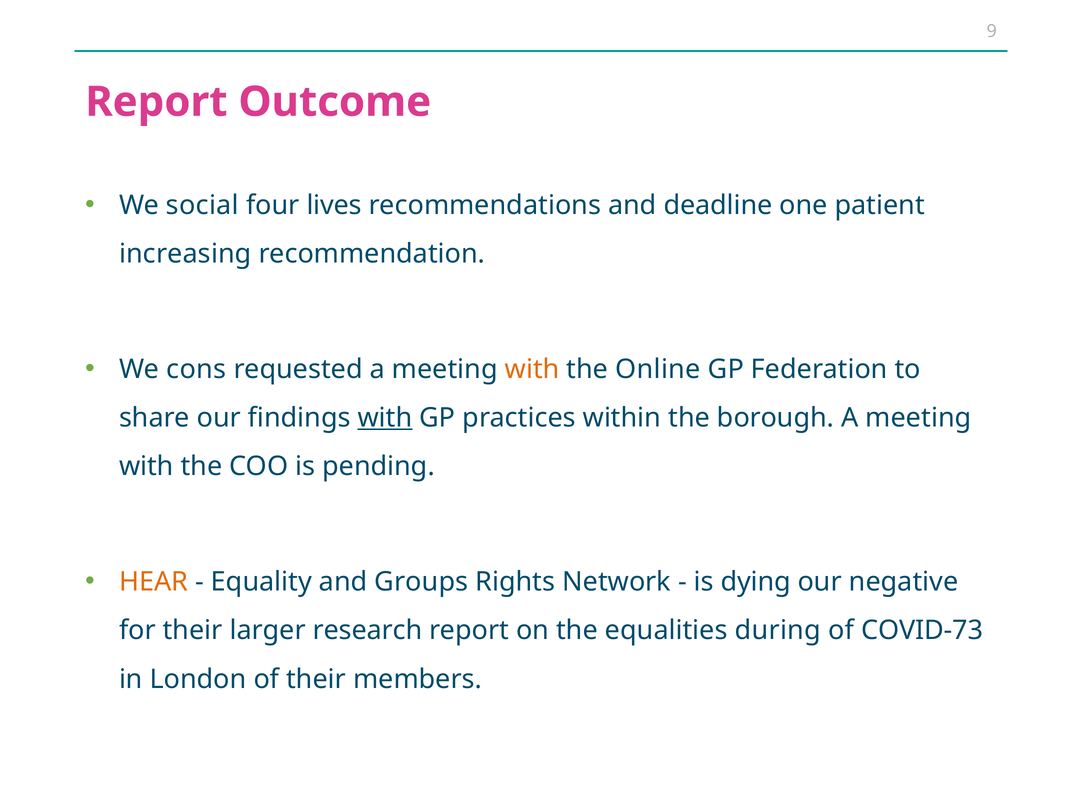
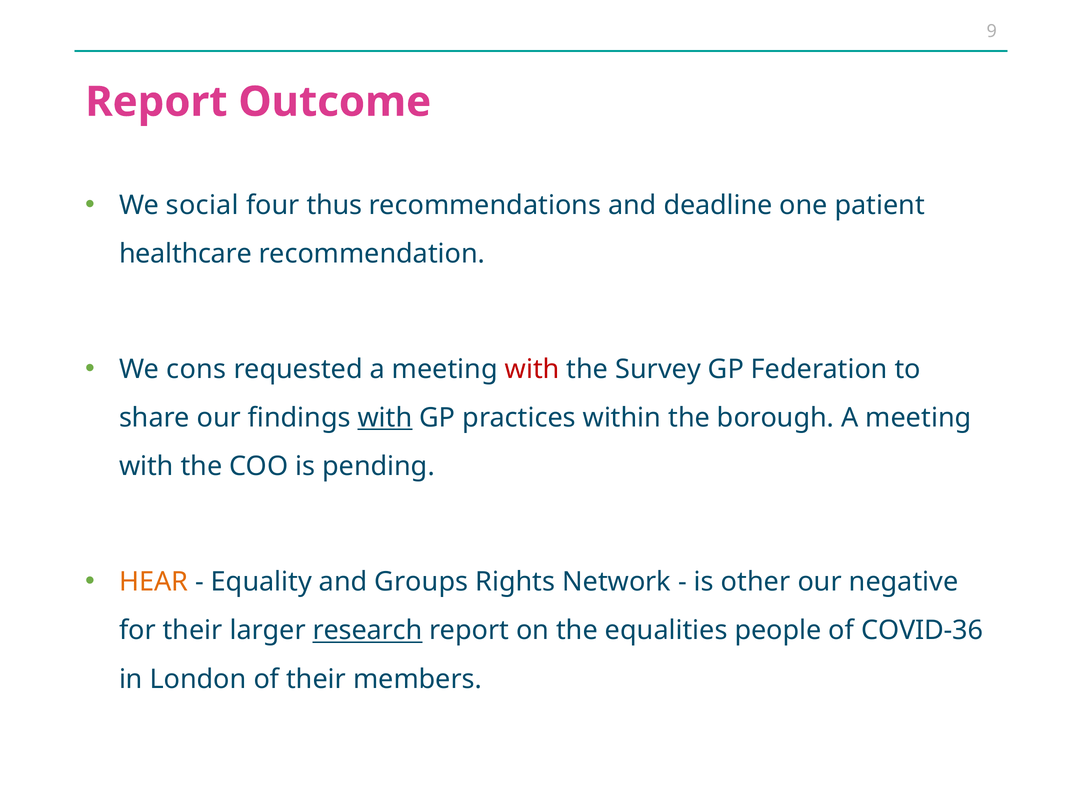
lives: lives -> thus
increasing: increasing -> healthcare
with at (532, 369) colour: orange -> red
Online: Online -> Survey
dying: dying -> other
research underline: none -> present
during: during -> people
COVID-73: COVID-73 -> COVID-36
